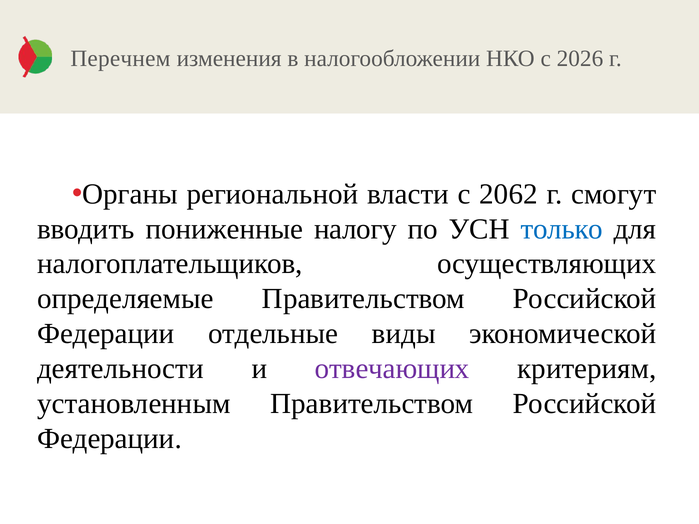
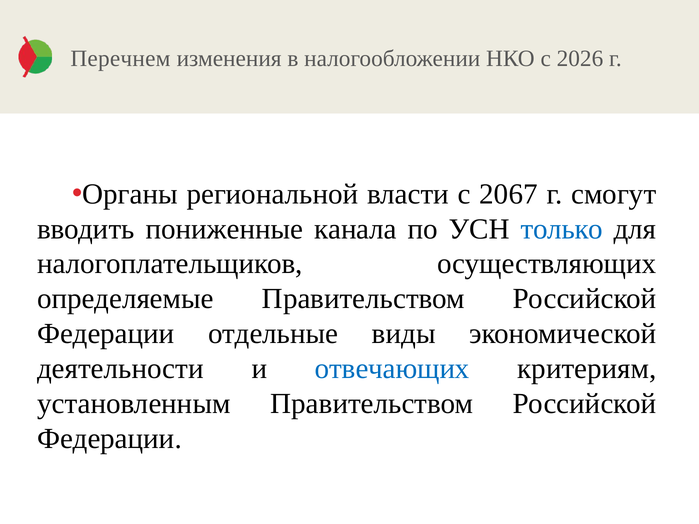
2062: 2062 -> 2067
налогу: налогу -> канала
отвечающих colour: purple -> blue
